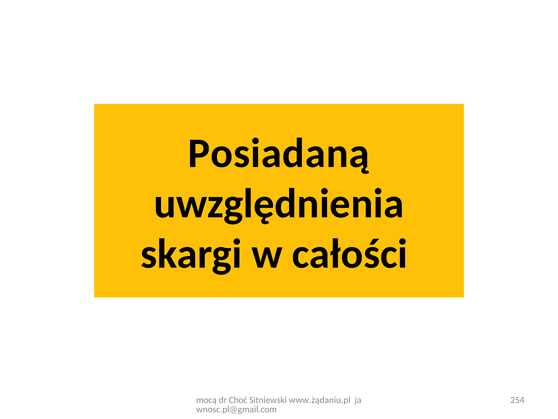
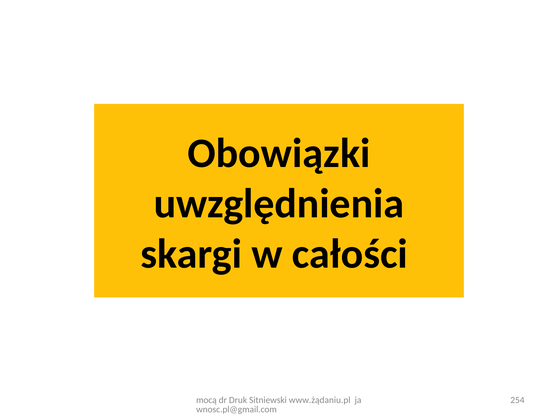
Posiadaną: Posiadaną -> Obowiązki
Choć: Choć -> Druk
